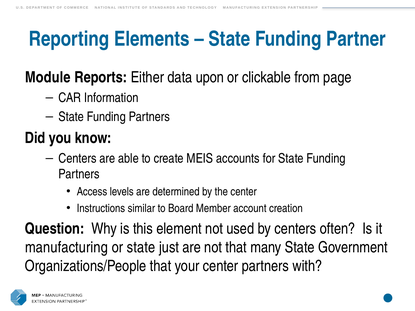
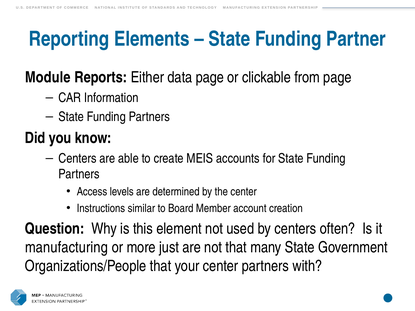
data upon: upon -> page
or state: state -> more
